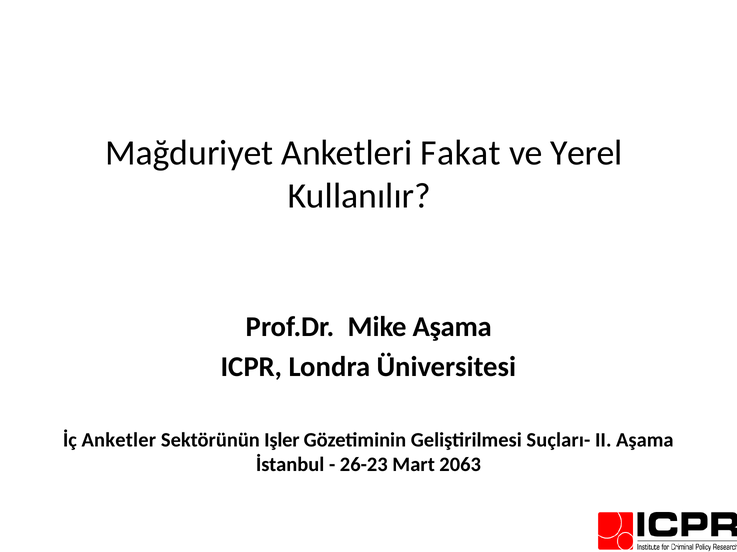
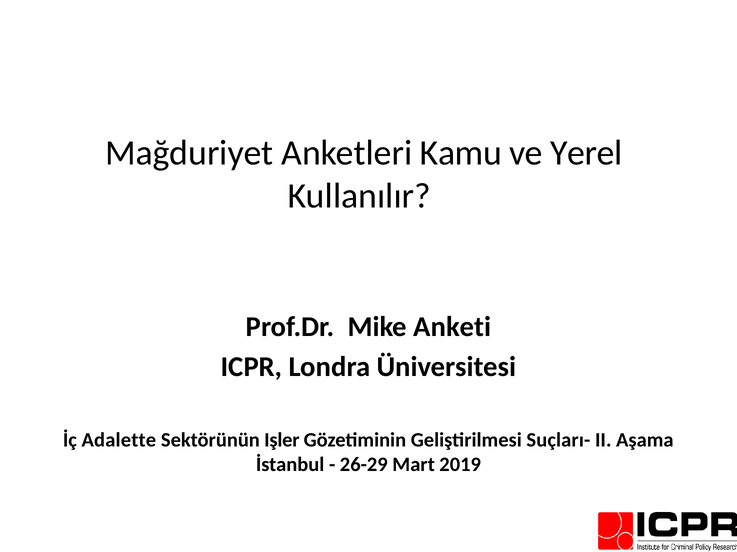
Fakat: Fakat -> Kamu
Mike Aşama: Aşama -> Anketi
Anketler: Anketler -> Adalette
26-23: 26-23 -> 26-29
2063: 2063 -> 2019
